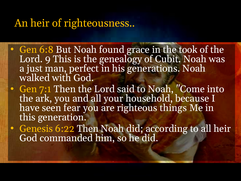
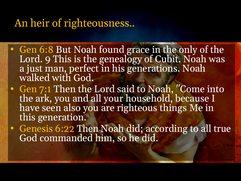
took: took -> only
fear: fear -> also
all heir: heir -> true
